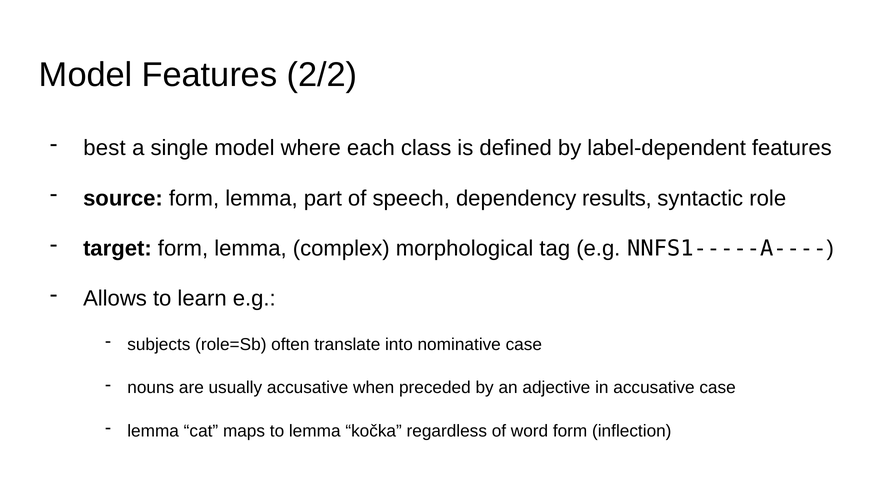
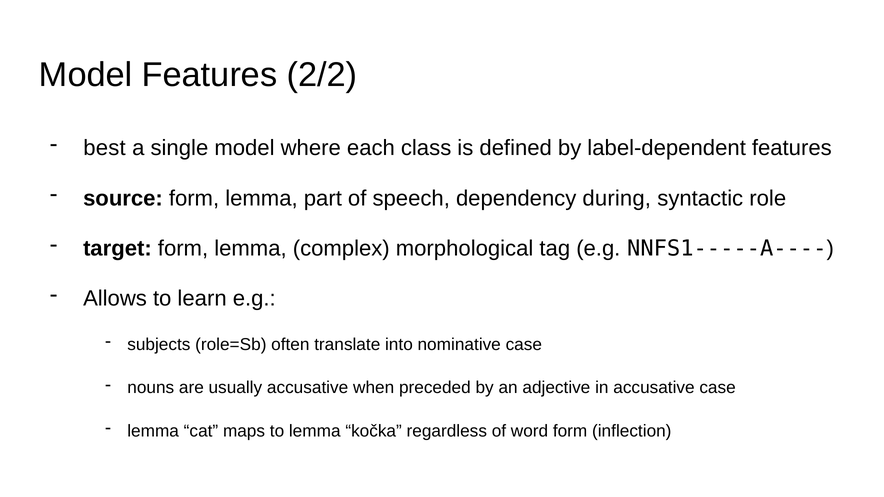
results: results -> during
